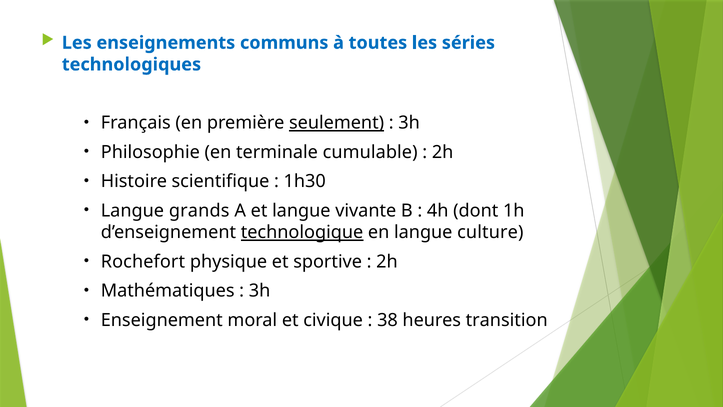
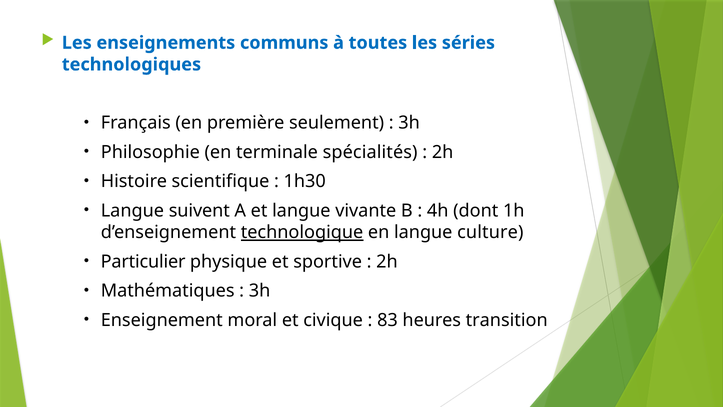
seulement underline: present -> none
cumulable: cumulable -> spécialités
grands: grands -> suivent
Rochefort: Rochefort -> Particulier
38: 38 -> 83
